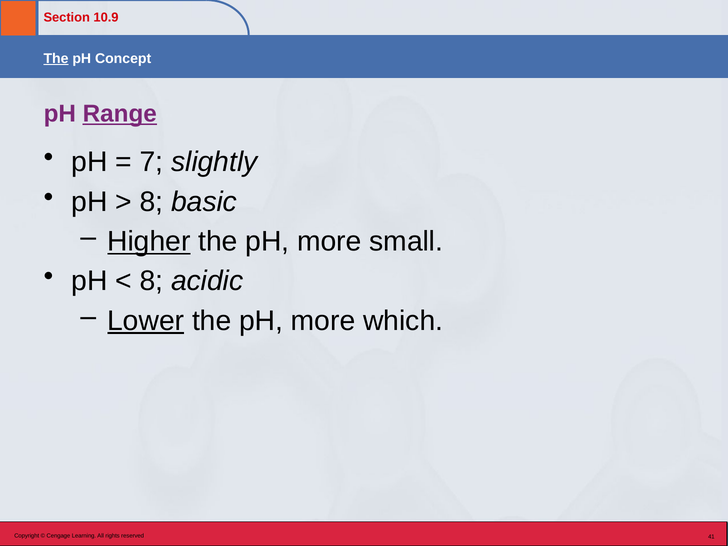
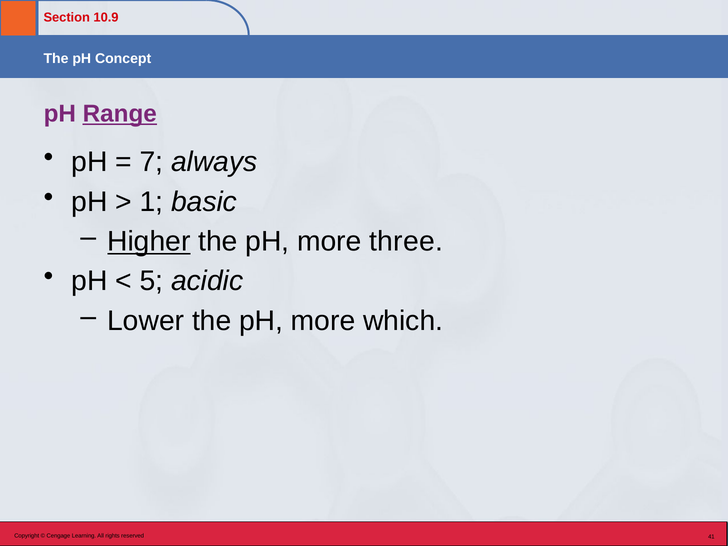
The at (56, 58) underline: present -> none
slightly: slightly -> always
8 at (151, 202): 8 -> 1
small: small -> three
8 at (151, 281): 8 -> 5
Lower underline: present -> none
